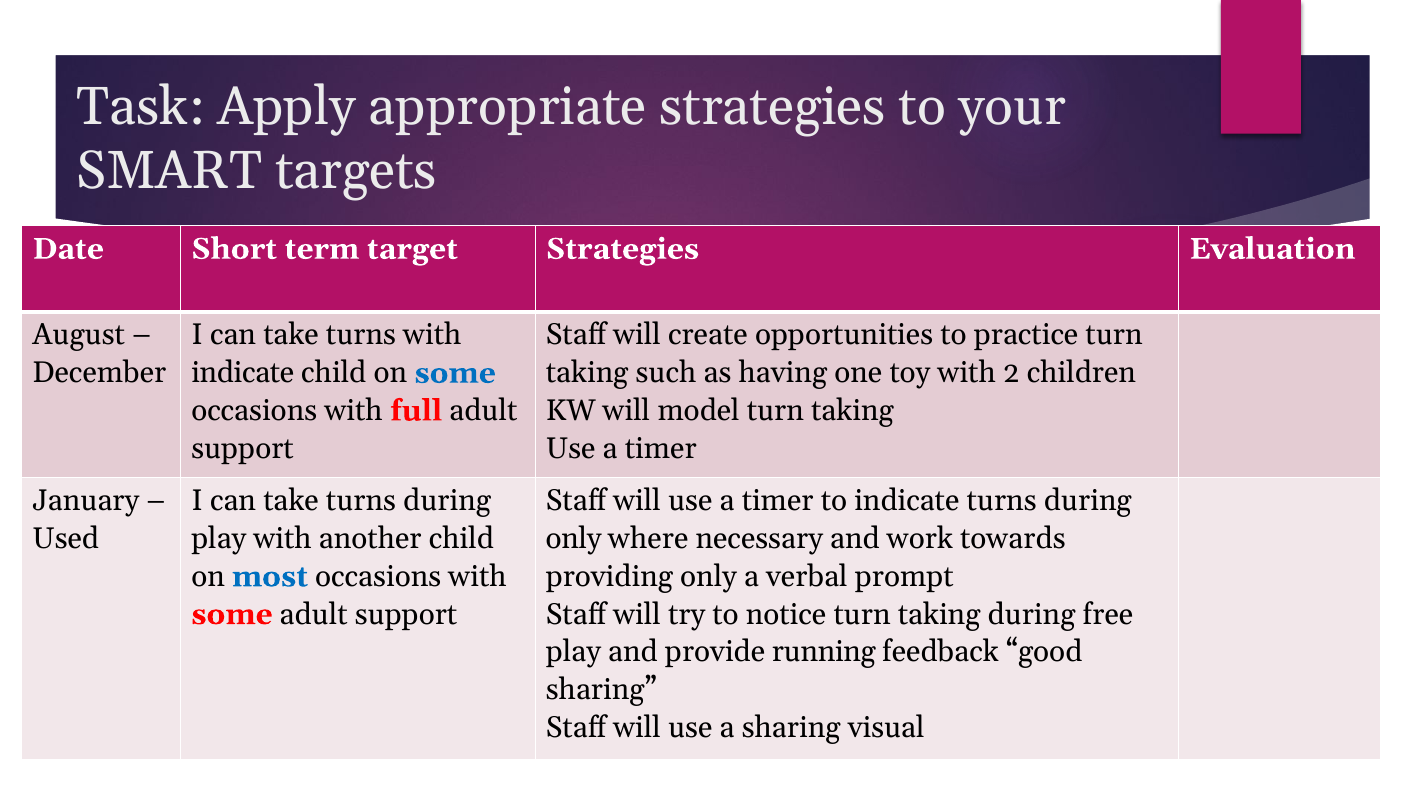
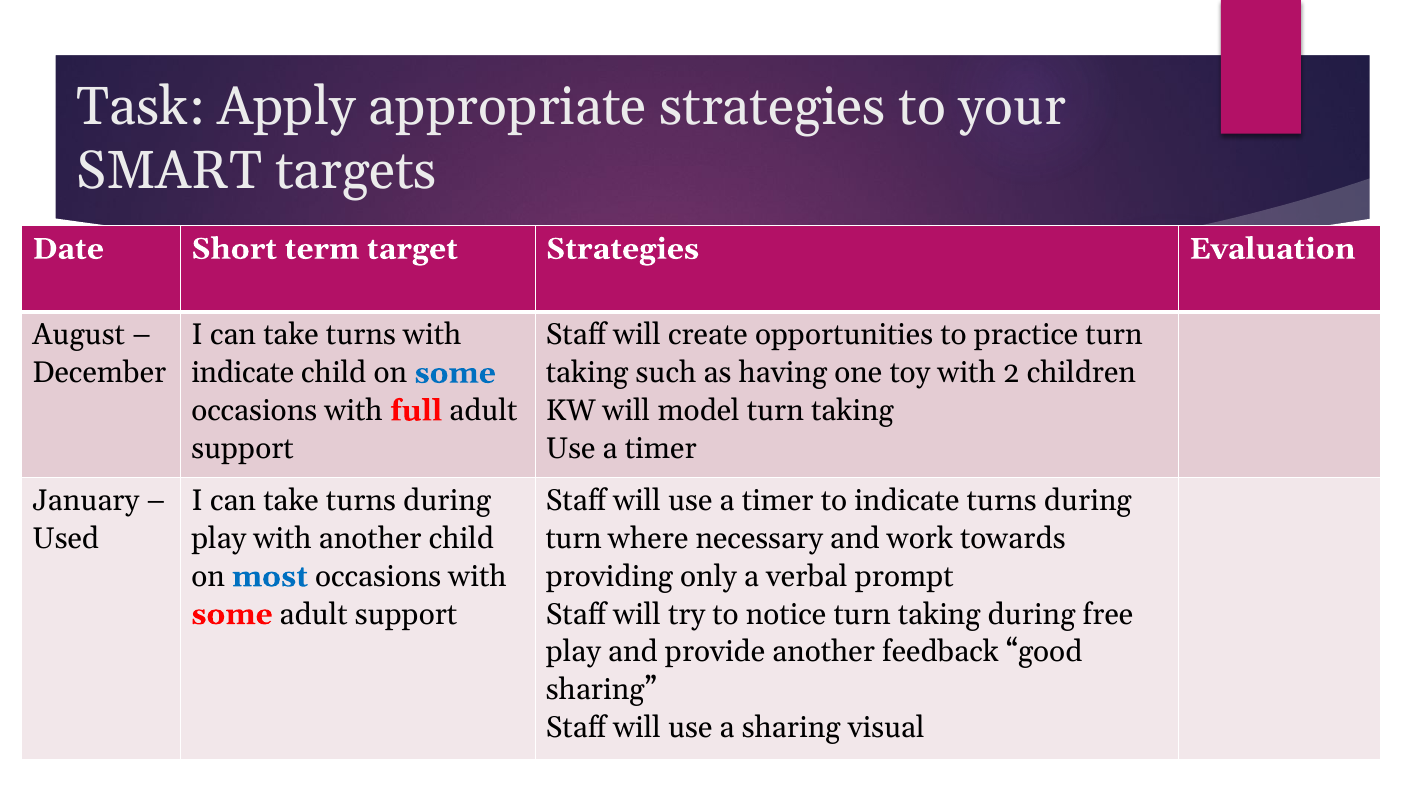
only at (574, 539): only -> turn
provide running: running -> another
